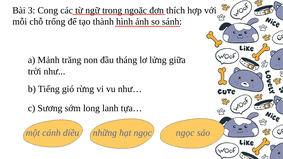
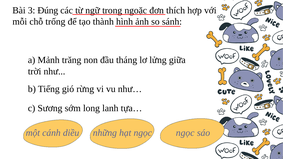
Cong: Cong -> Đúng
